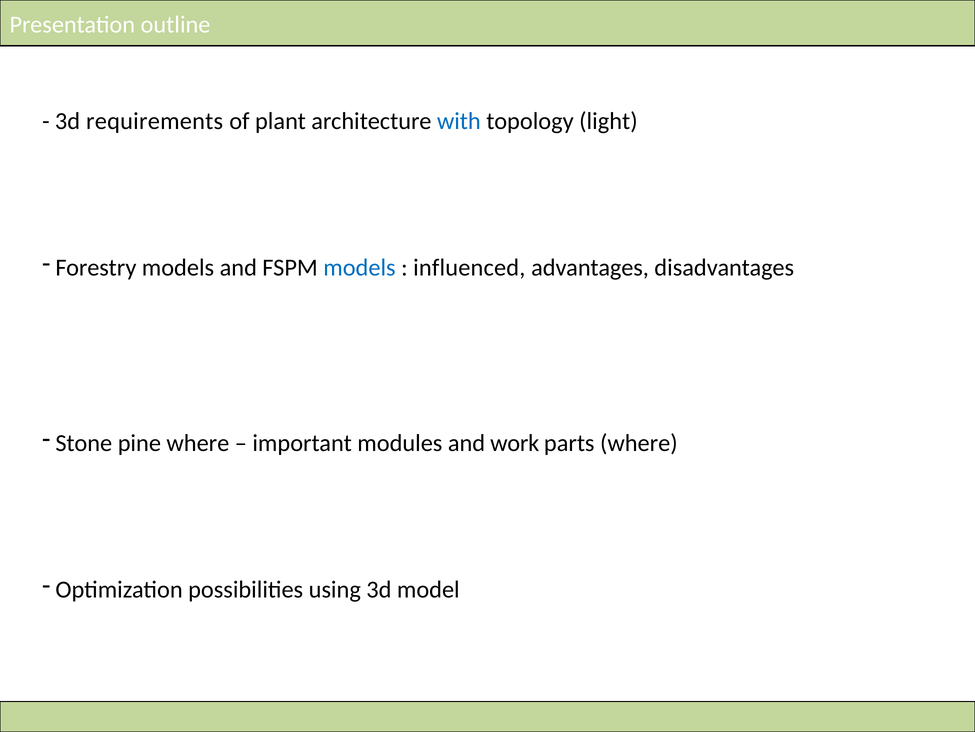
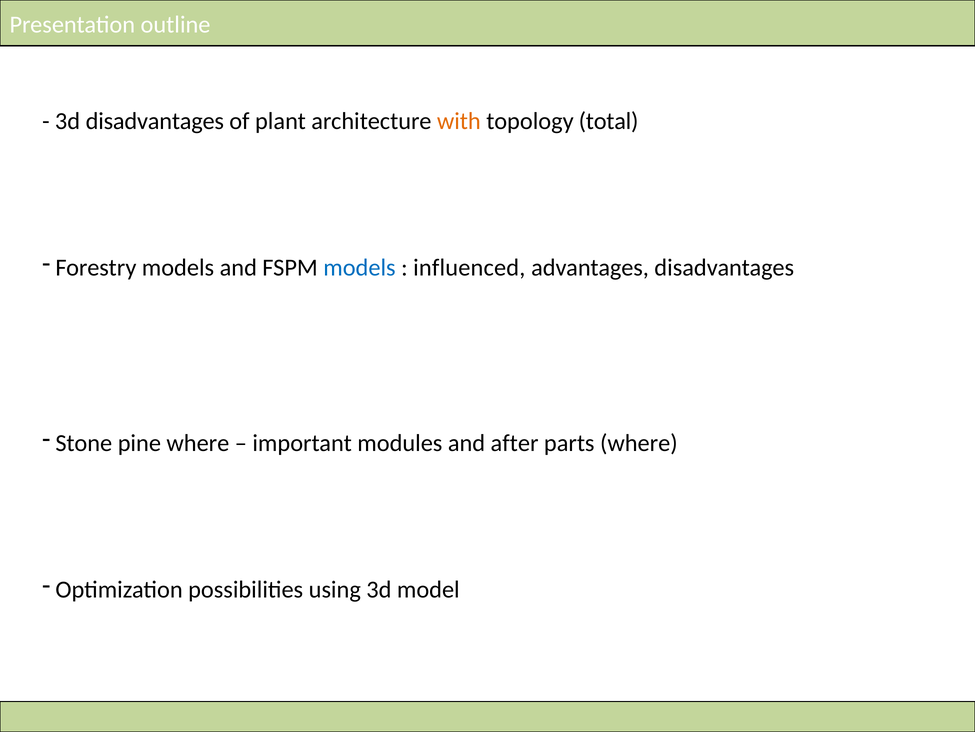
3d requirements: requirements -> disadvantages
with colour: blue -> orange
light: light -> total
work: work -> after
